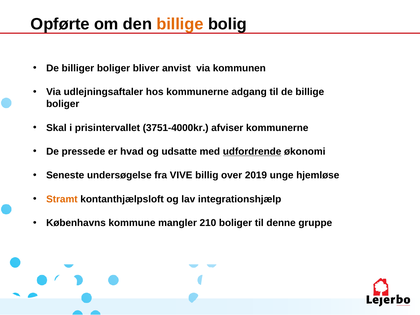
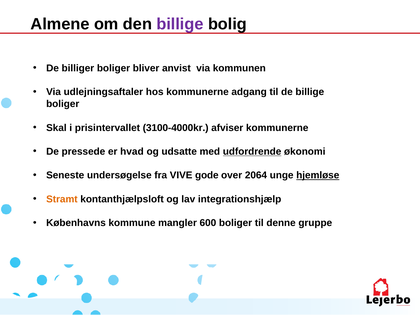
Opførte: Opførte -> Almene
billige at (180, 24) colour: orange -> purple
3751-4000kr: 3751-4000kr -> 3100-4000kr
billig: billig -> gode
2019: 2019 -> 2064
hjemløse underline: none -> present
210: 210 -> 600
